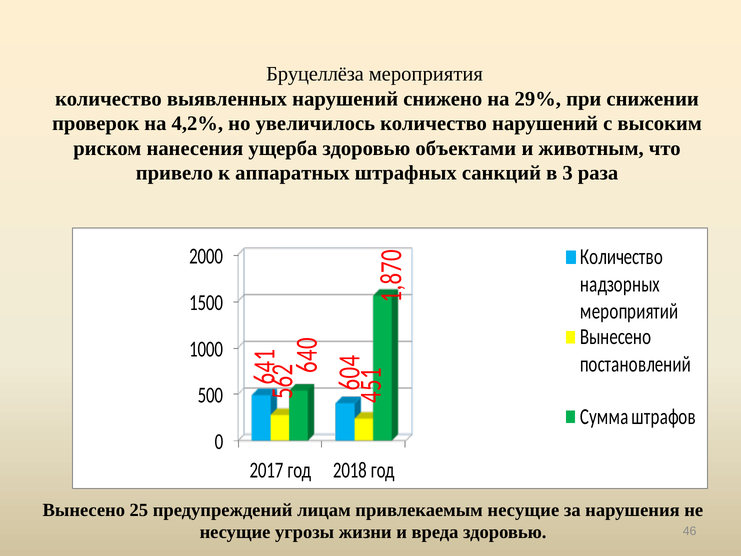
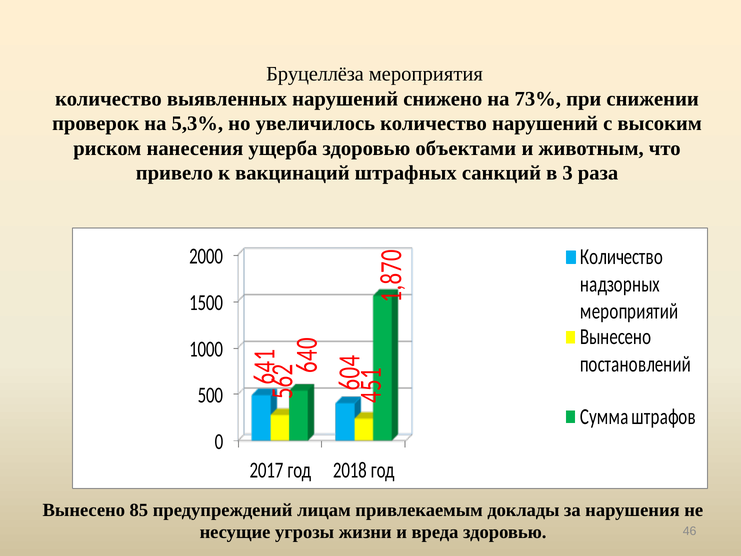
29%: 29% -> 73%
4,2%: 4,2% -> 5,3%
аппаратных: аппаратных -> вакцинаций
25: 25 -> 85
привлекаемым несущие: несущие -> доклады
